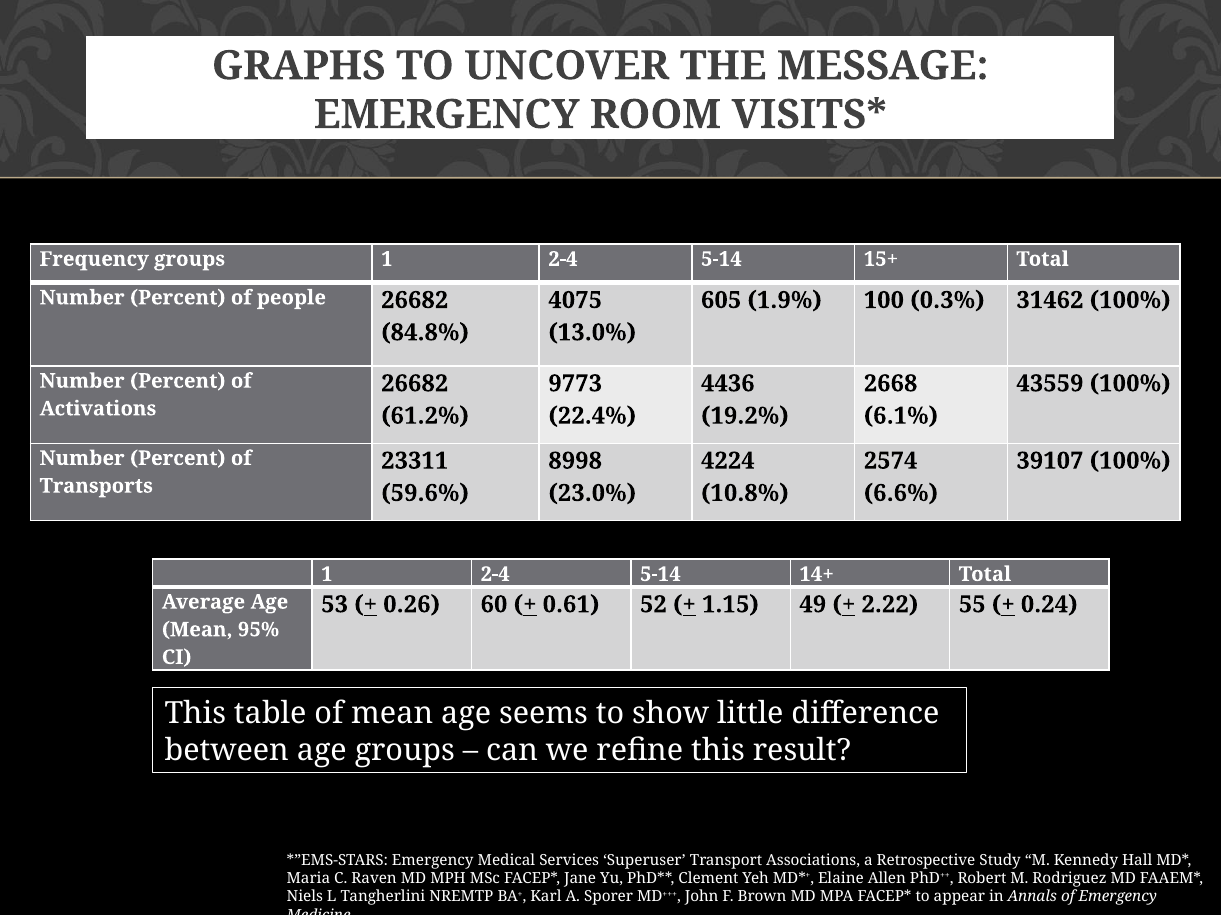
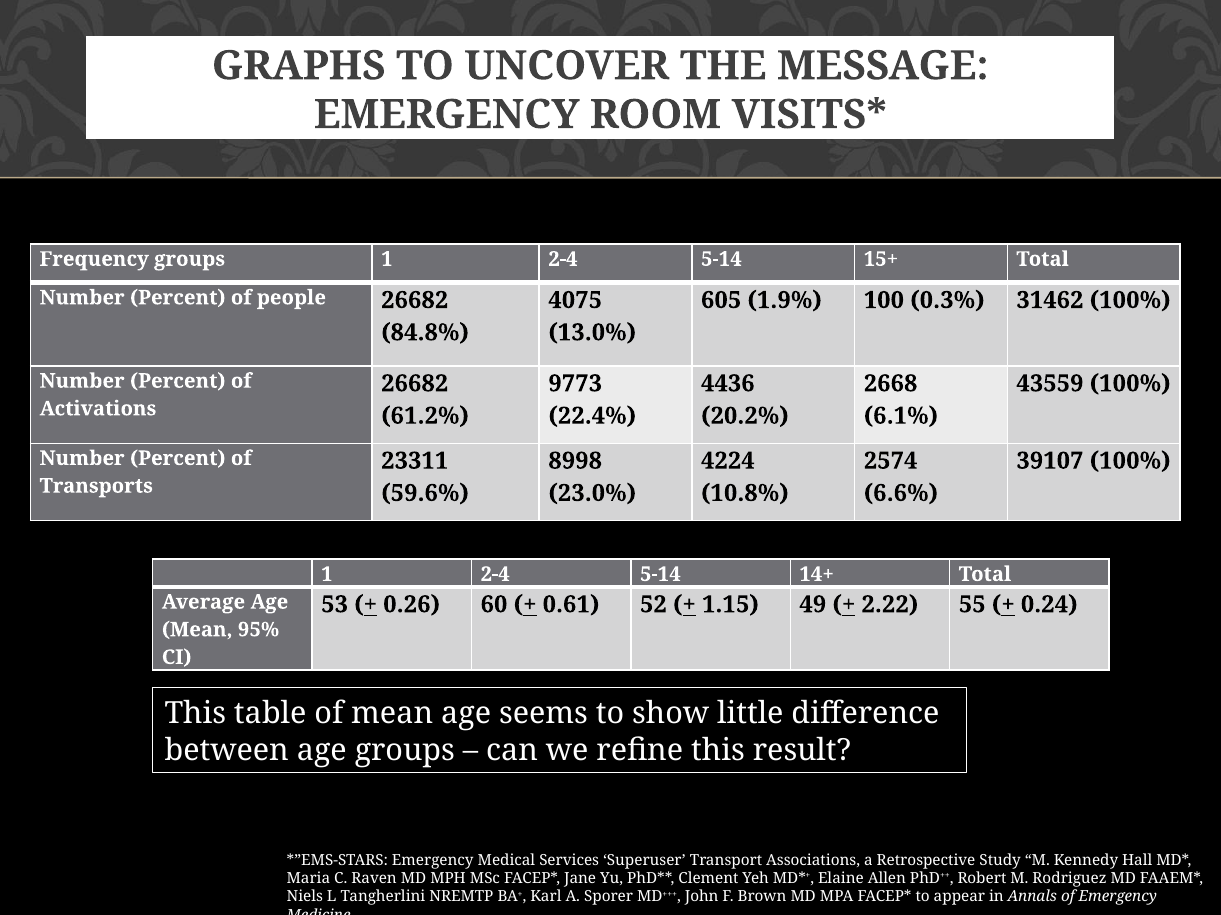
19.2%: 19.2% -> 20.2%
